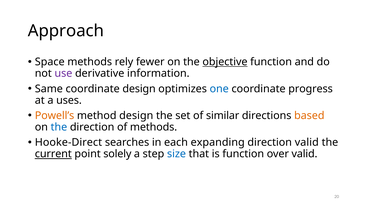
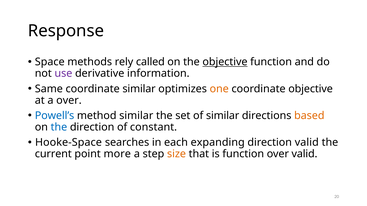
Approach: Approach -> Response
fewer: fewer -> called
coordinate design: design -> similar
one colour: blue -> orange
coordinate progress: progress -> objective
a uses: uses -> over
Powell’s colour: orange -> blue
method design: design -> similar
of methods: methods -> constant
Hooke-Direct: Hooke-Direct -> Hooke-Space
current underline: present -> none
solely: solely -> more
size colour: blue -> orange
